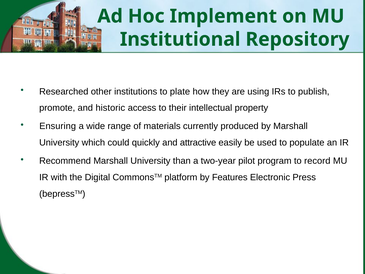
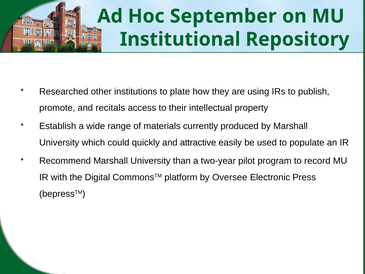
Implement: Implement -> September
historic: historic -> recitals
Ensuring: Ensuring -> Establish
Features: Features -> Oversee
